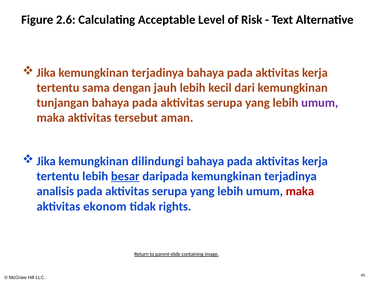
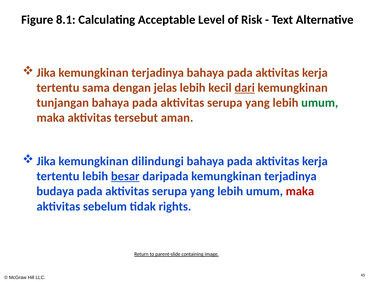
2.6: 2.6 -> 8.1
jauh: jauh -> jelas
dari underline: none -> present
umum at (320, 103) colour: purple -> green
analisis: analisis -> budaya
ekonom: ekonom -> sebelum
